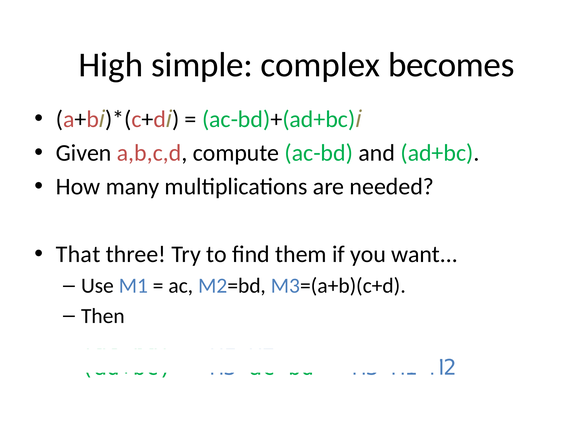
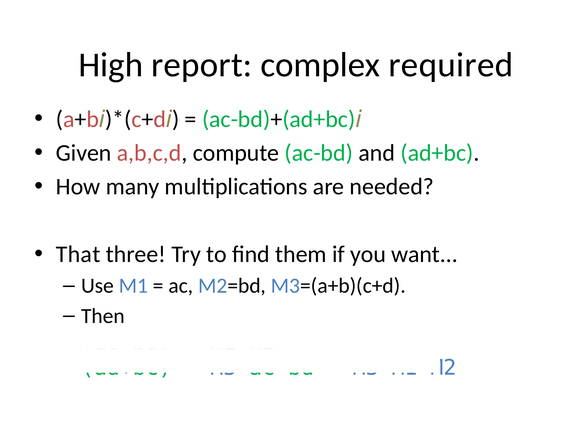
simple: simple -> report
becomes: becomes -> required
